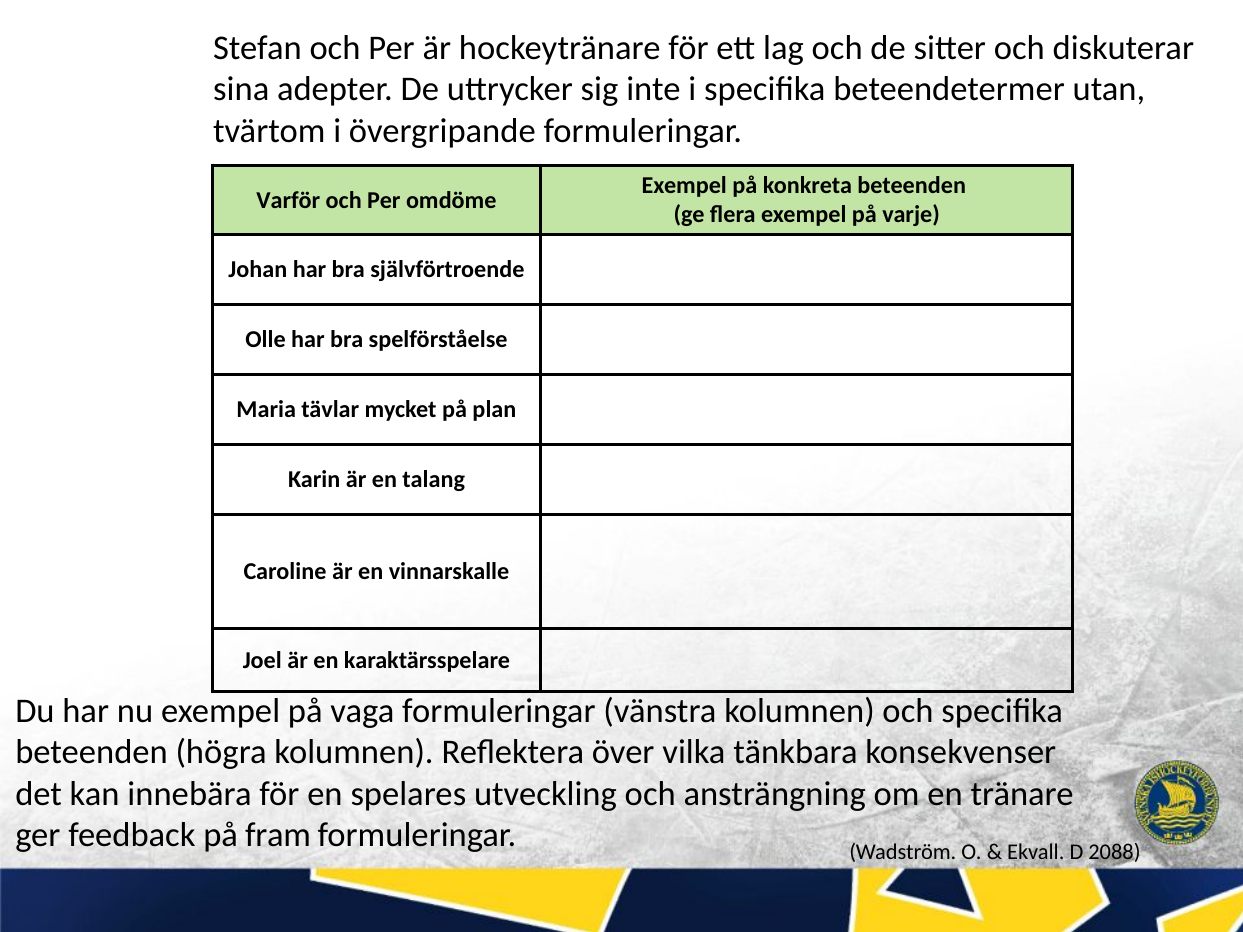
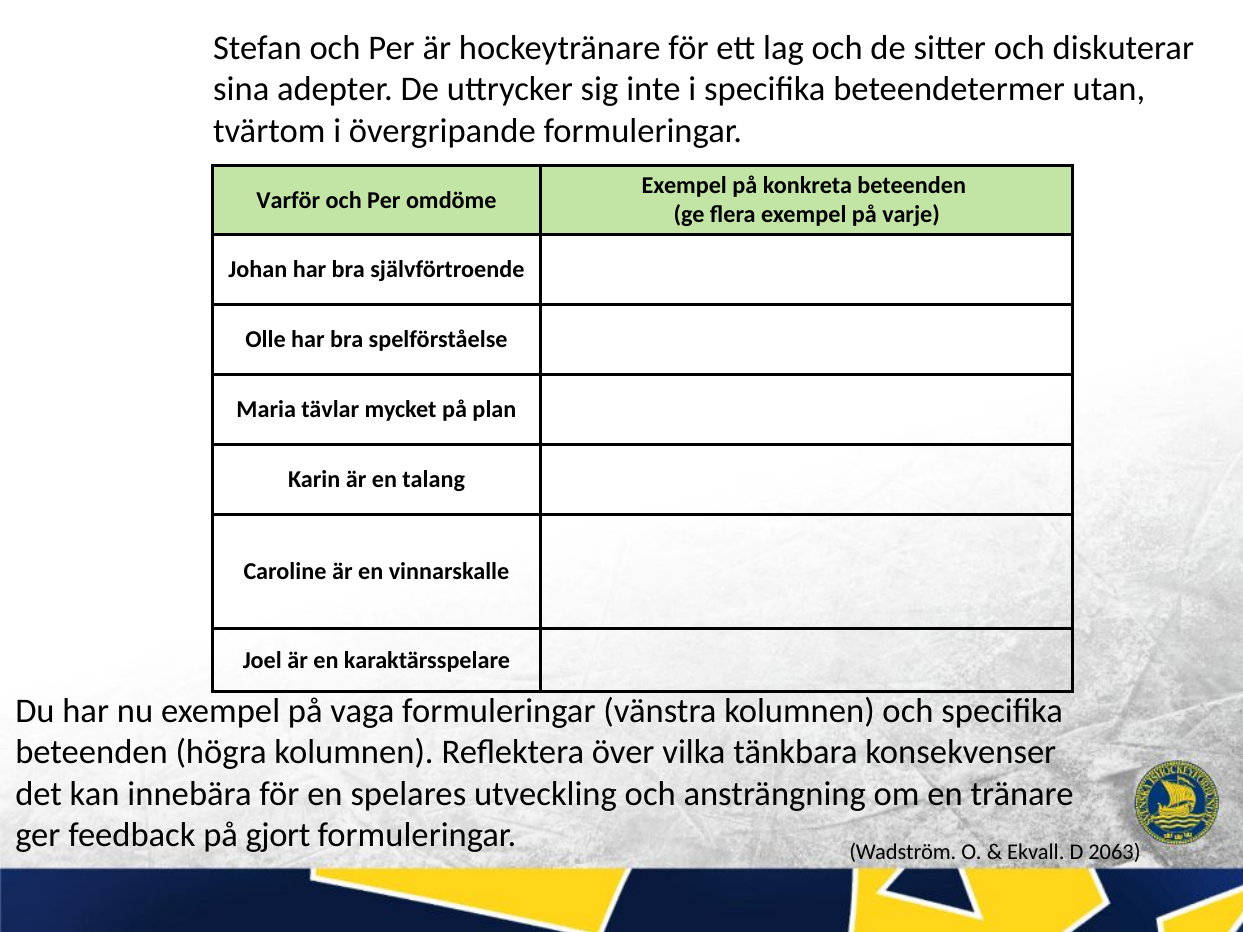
fram: fram -> gjort
2088: 2088 -> 2063
